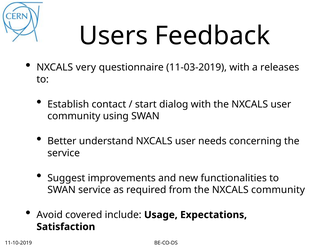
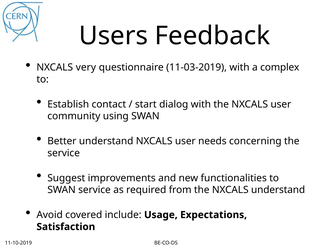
releases: releases -> complex
NXCALS community: community -> understand
